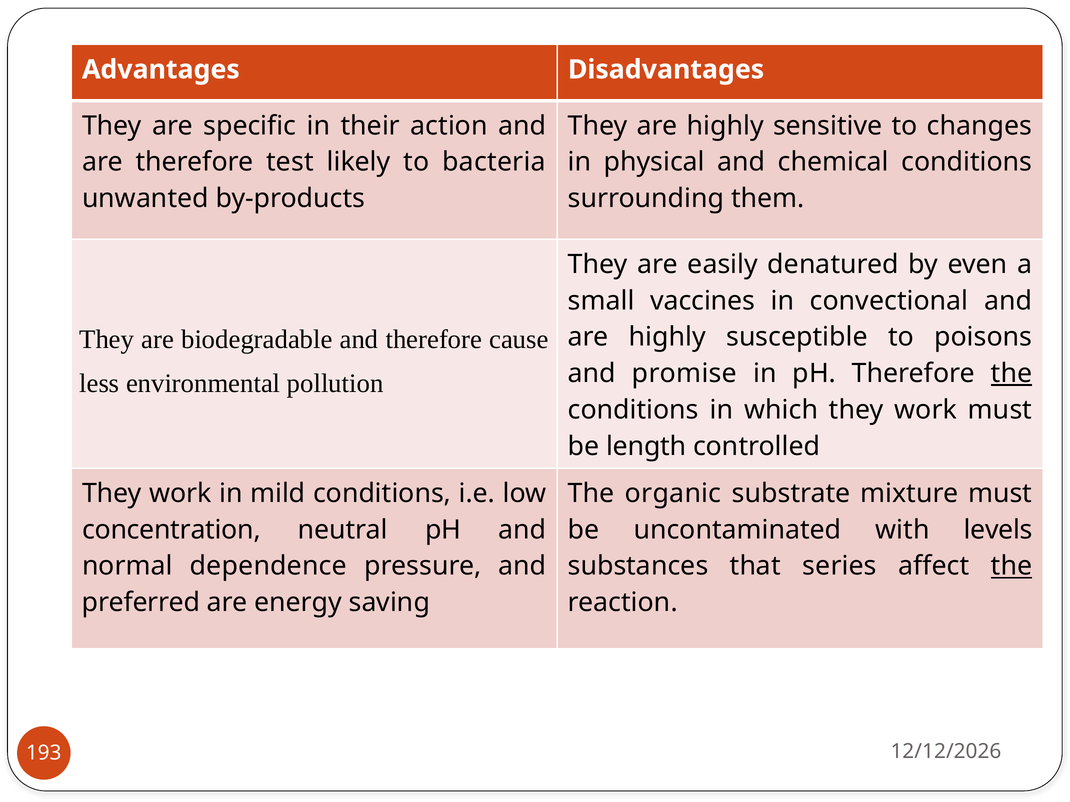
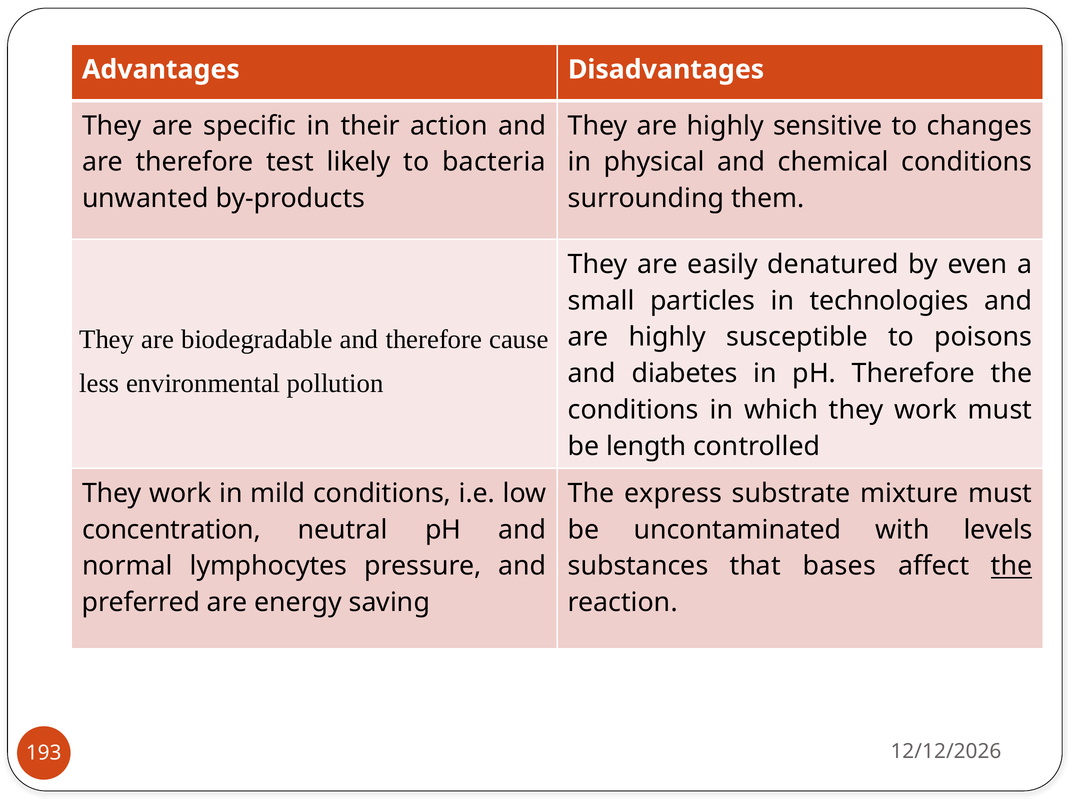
vaccines: vaccines -> particles
convectional: convectional -> technologies
promise: promise -> diabetes
the at (1012, 374) underline: present -> none
organic: organic -> express
dependence: dependence -> lymphocytes
series: series -> bases
